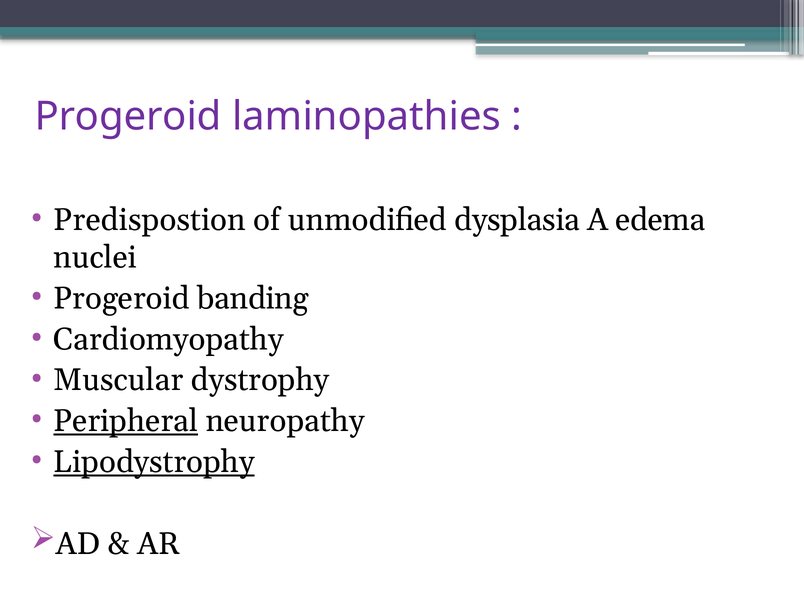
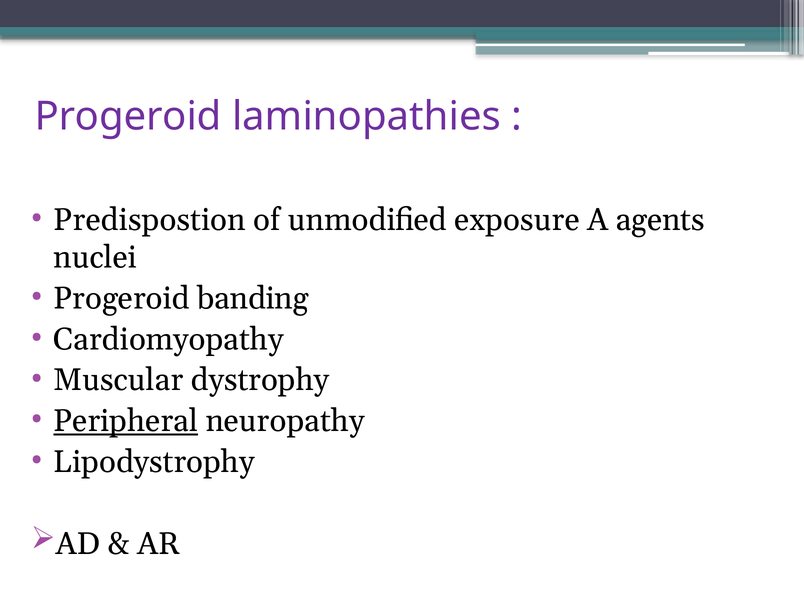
dysplasia: dysplasia -> exposure
edema: edema -> agents
Lipodystrophy underline: present -> none
